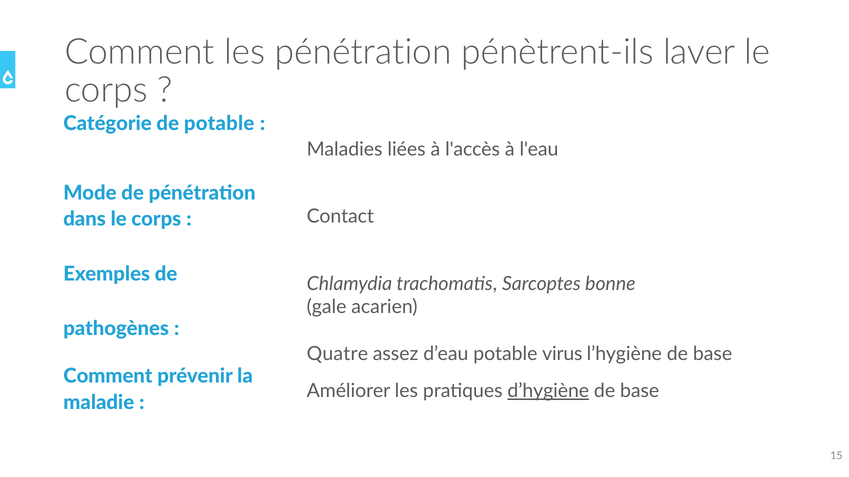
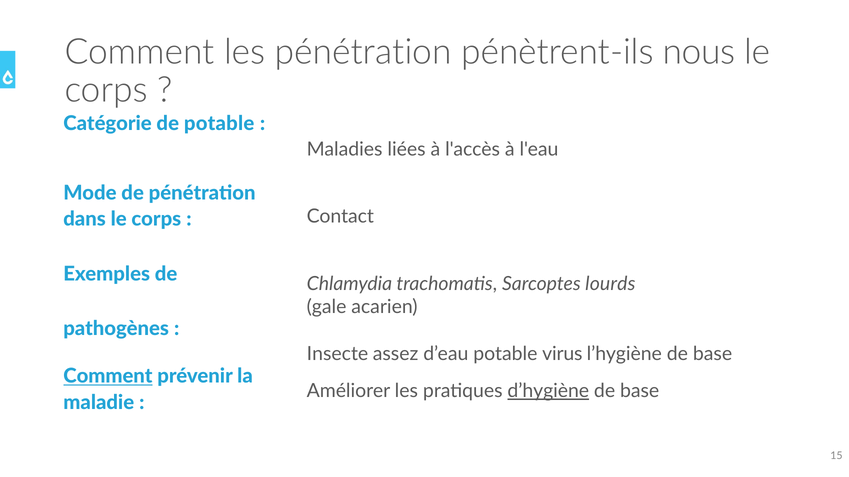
laver: laver -> nous
bonne: bonne -> lourds
Quatre: Quatre -> Insecte
Comment at (108, 377) underline: none -> present
